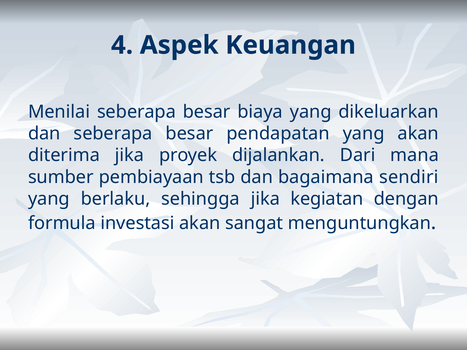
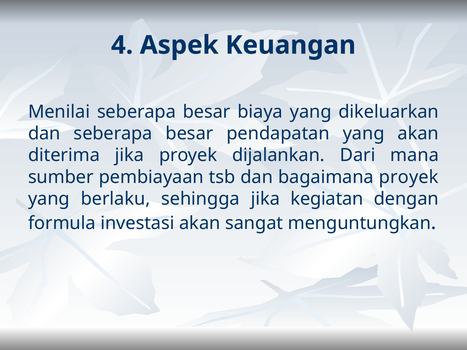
bagaimana sendiri: sendiri -> proyek
